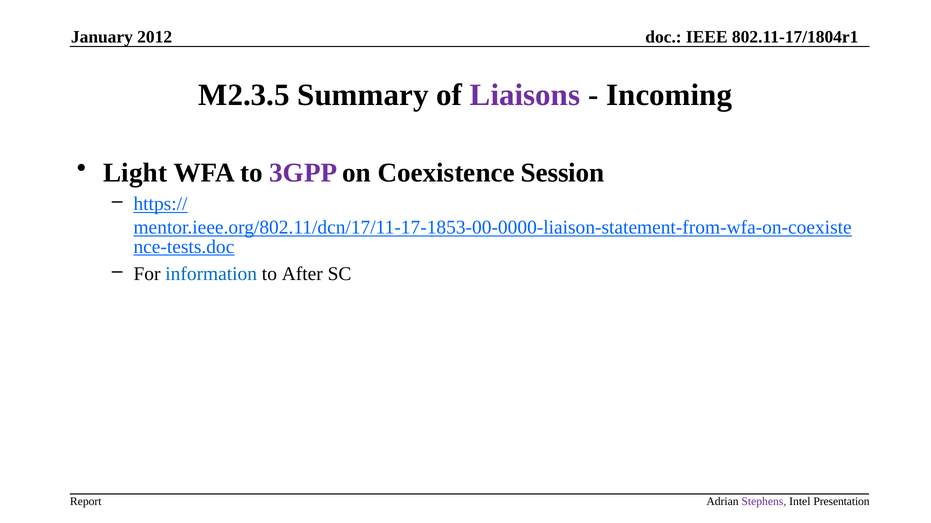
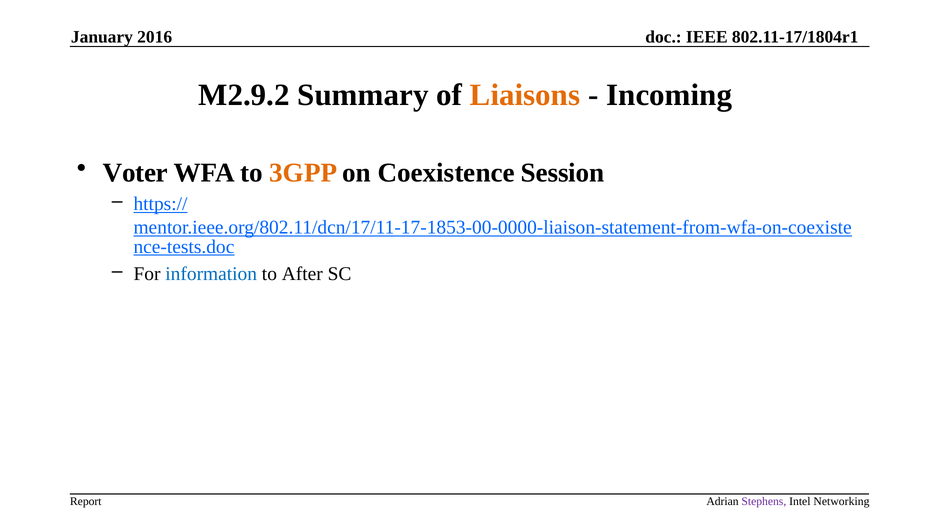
2012: 2012 -> 2016
M2.3.5: M2.3.5 -> M2.9.2
Liaisons colour: purple -> orange
Light: Light -> Voter
3GPP colour: purple -> orange
Presentation: Presentation -> Networking
